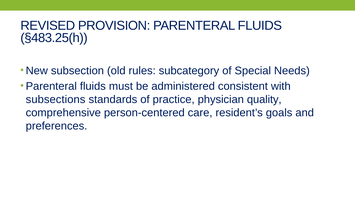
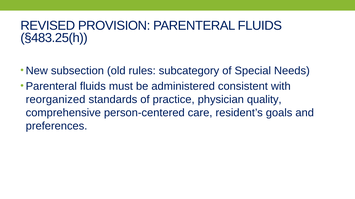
subsections: subsections -> reorganized
